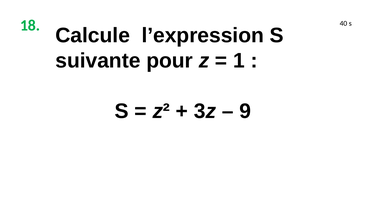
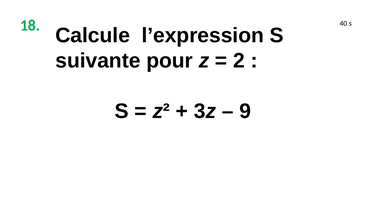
1: 1 -> 2
